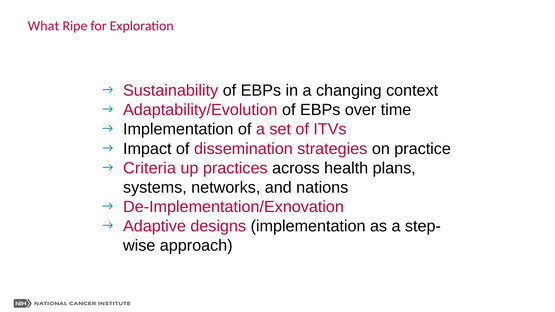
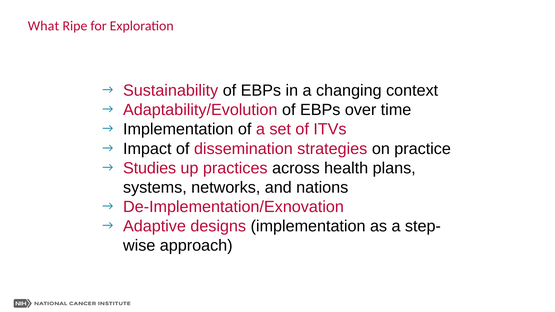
Criteria: Criteria -> Studies
